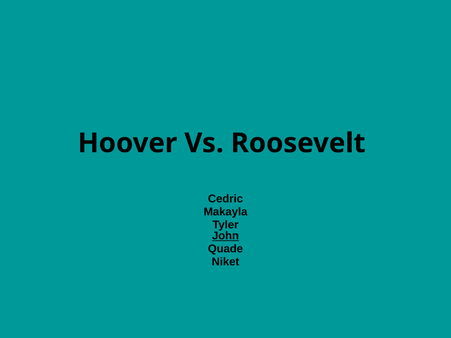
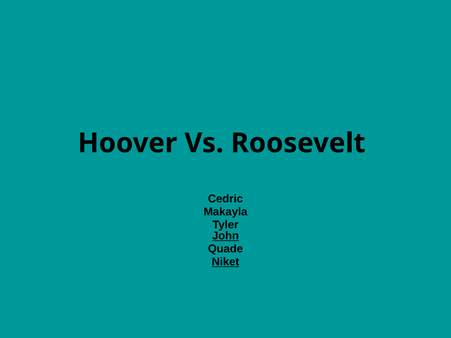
Niket underline: none -> present
